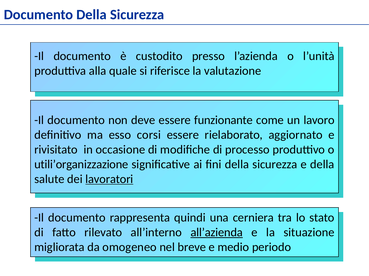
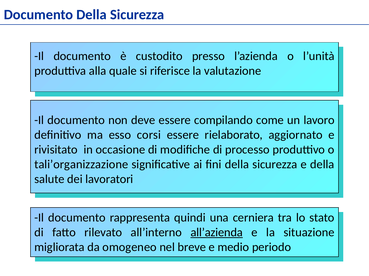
funzionante: funzionante -> compilando
utili’organizzazione: utili’organizzazione -> tali’organizzazione
lavoratori underline: present -> none
